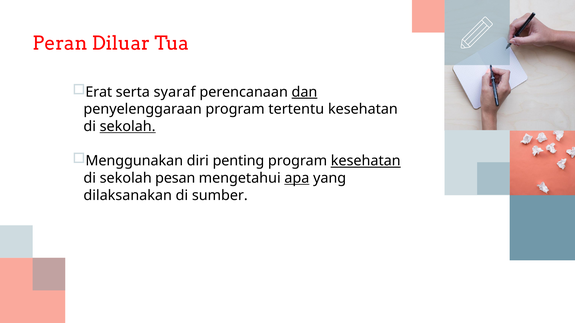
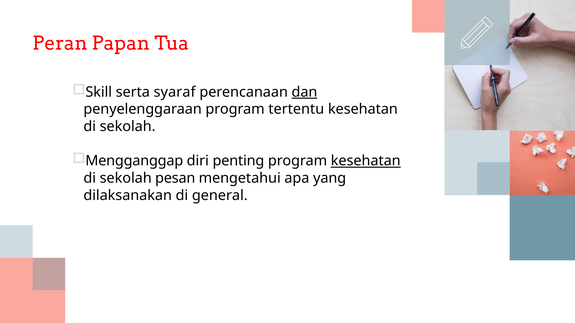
Diluar: Diluar -> Papan
Erat: Erat -> Skill
sekolah at (128, 127) underline: present -> none
Menggunakan: Menggunakan -> Mengganggap
apa underline: present -> none
sumber: sumber -> general
